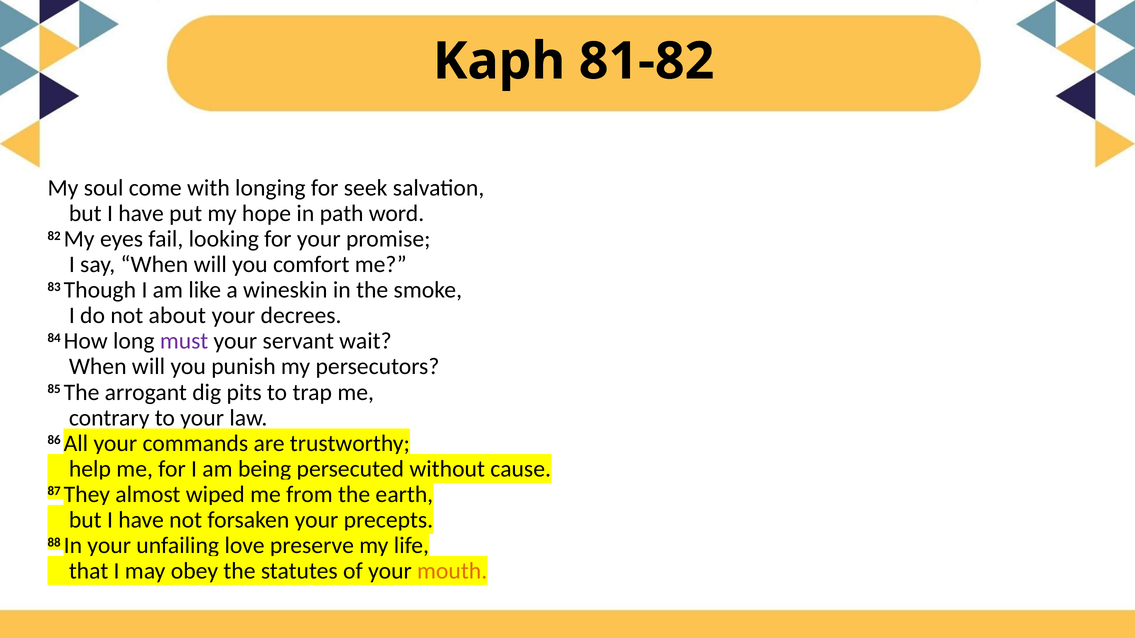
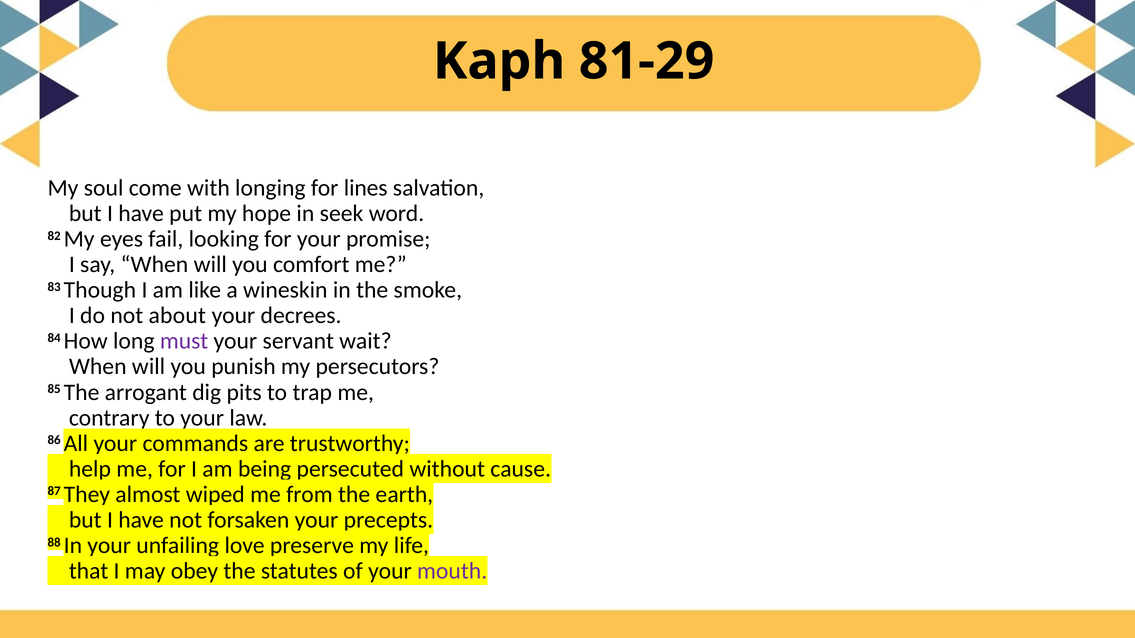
81-82: 81-82 -> 81-29
seek: seek -> lines
path: path -> seek
mouth colour: orange -> purple
